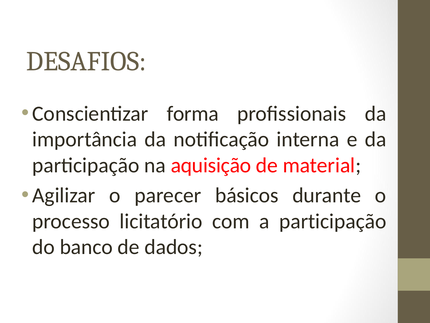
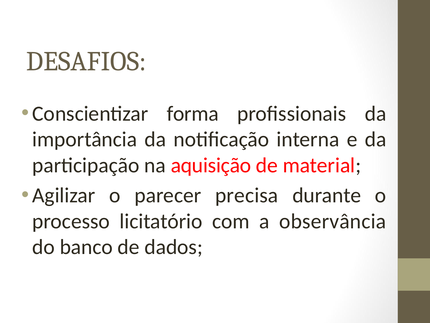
básicos: básicos -> precisa
a participação: participação -> observância
